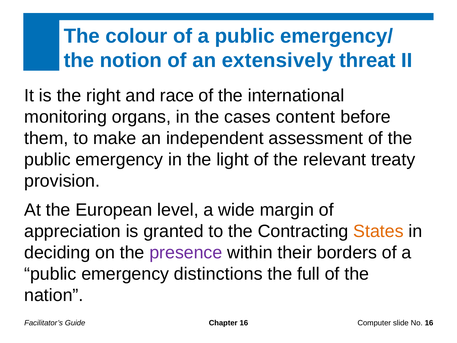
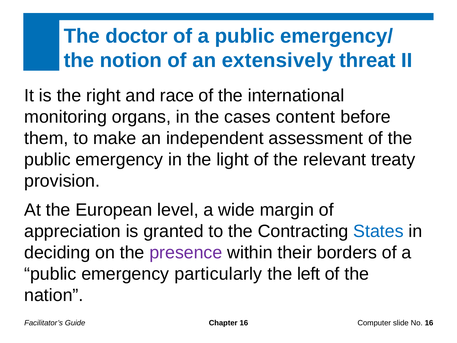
colour: colour -> doctor
States colour: orange -> blue
distinctions: distinctions -> particularly
full: full -> left
